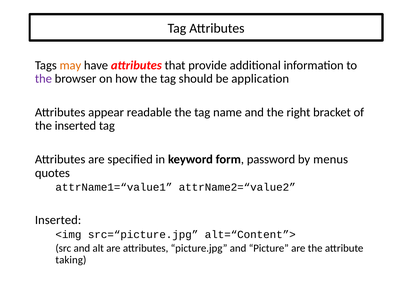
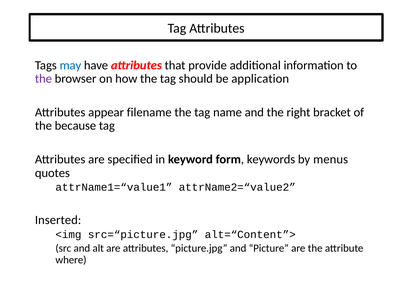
may colour: orange -> blue
readable: readable -> filename
the inserted: inserted -> because
password: password -> keywords
taking: taking -> where
